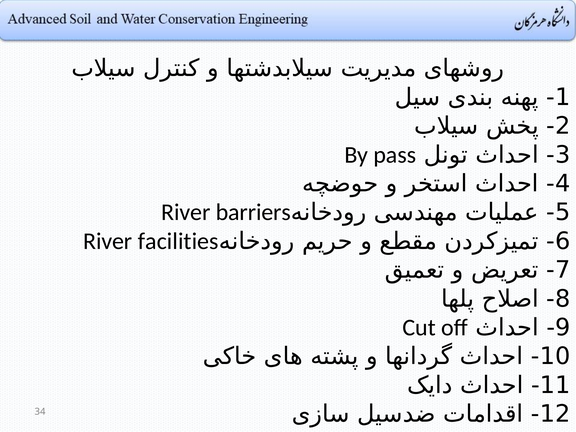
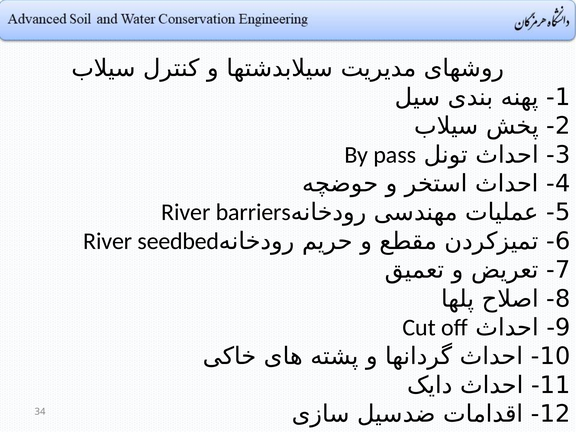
facilities: facilities -> seedbed
